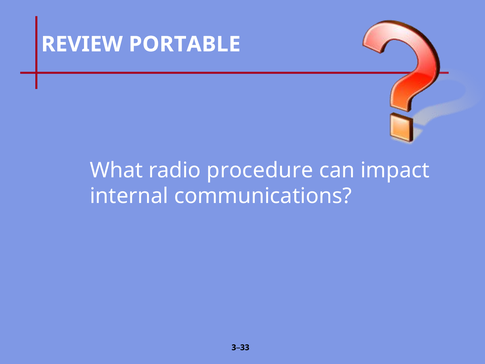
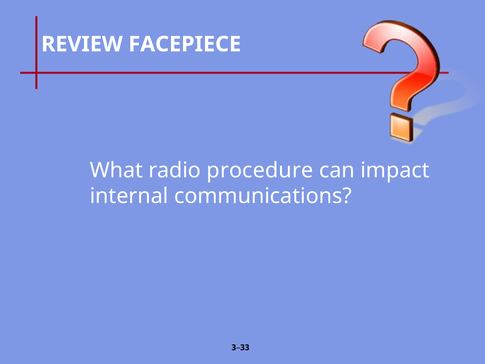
PORTABLE: PORTABLE -> FACEPIECE
